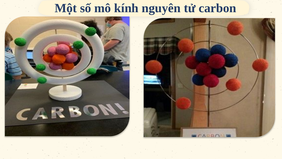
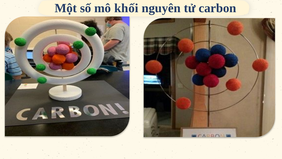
kính: kính -> khối
